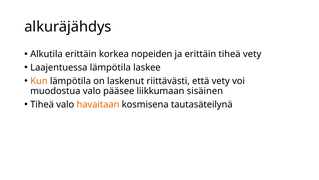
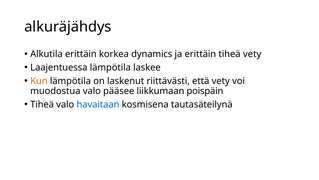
nopeiden: nopeiden -> dynamics
sisäinen: sisäinen -> poispäin
havaitaan colour: orange -> blue
